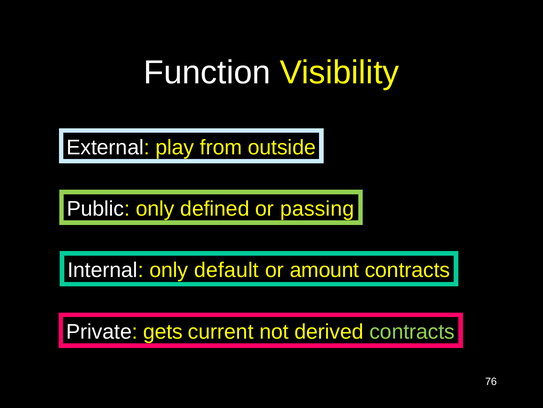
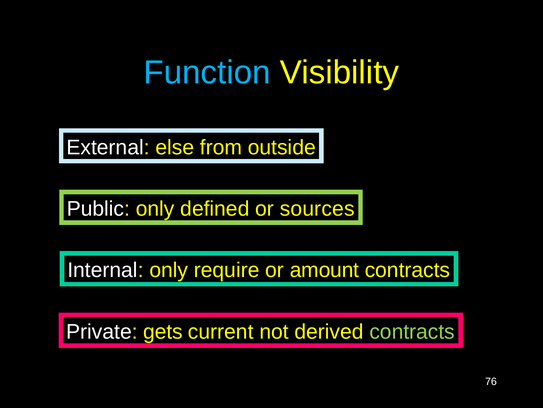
Function colour: white -> light blue
play: play -> else
passing: passing -> sources
default: default -> require
